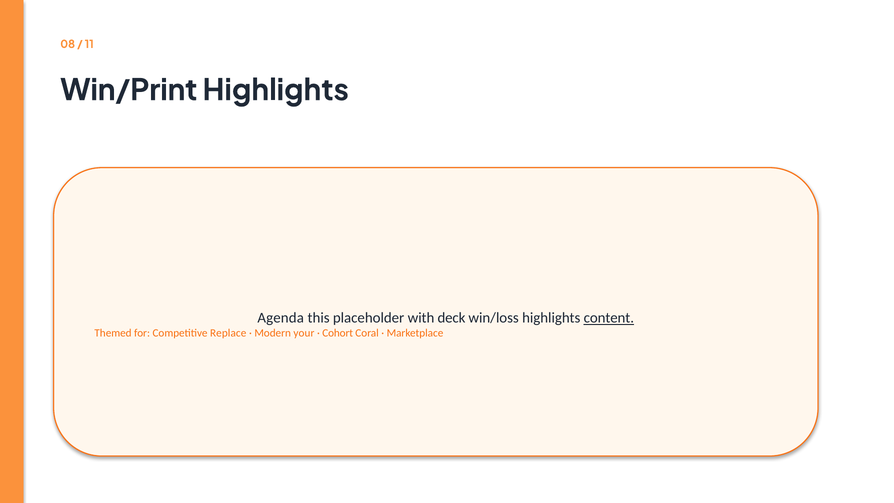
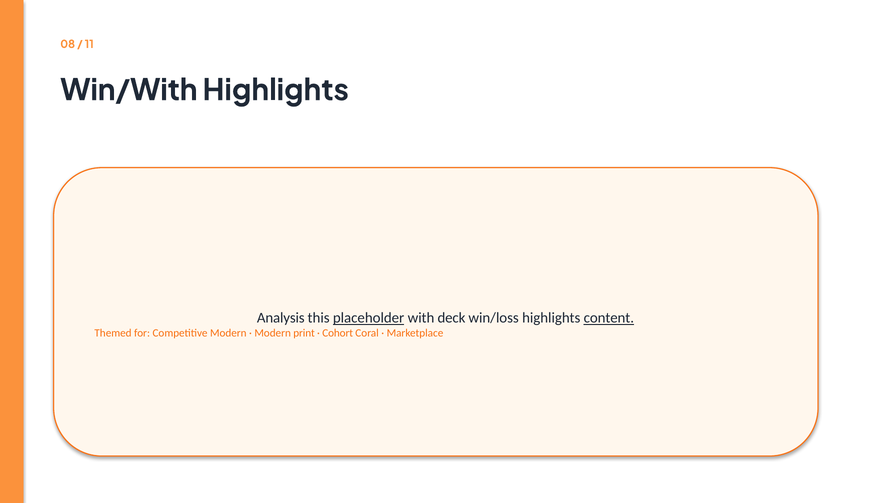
Win/Print: Win/Print -> Win/With
Agenda: Agenda -> Analysis
placeholder underline: none -> present
Competitive Replace: Replace -> Modern
your: your -> print
